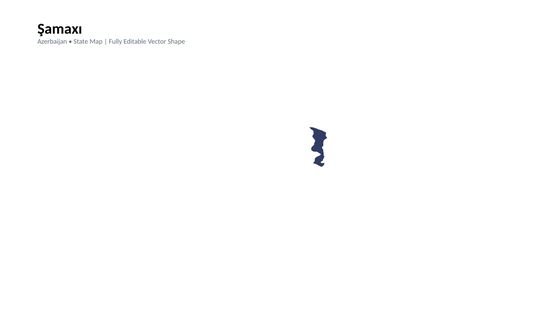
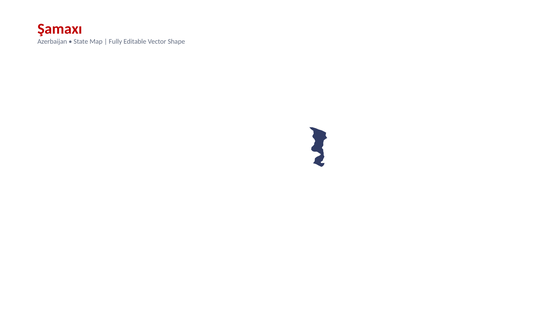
Şamaxı colour: black -> red
